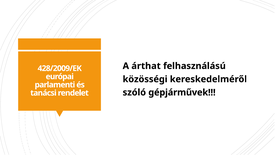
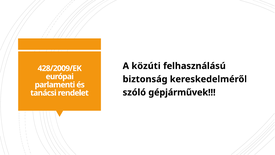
árthat: árthat -> közúti
közösségi: közösségi -> biztonság
